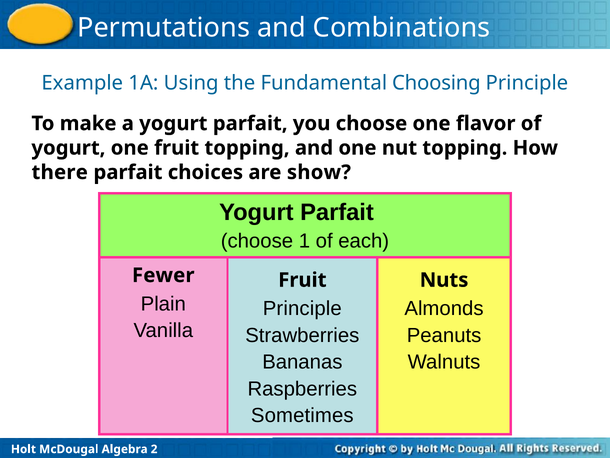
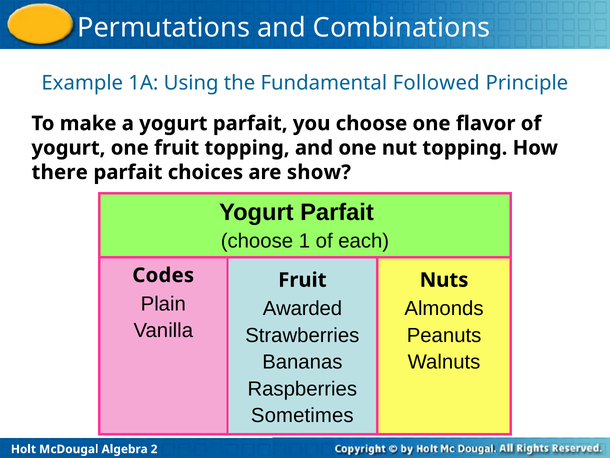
Choosing: Choosing -> Followed
Fewer: Fewer -> Codes
Principle at (302, 308): Principle -> Awarded
